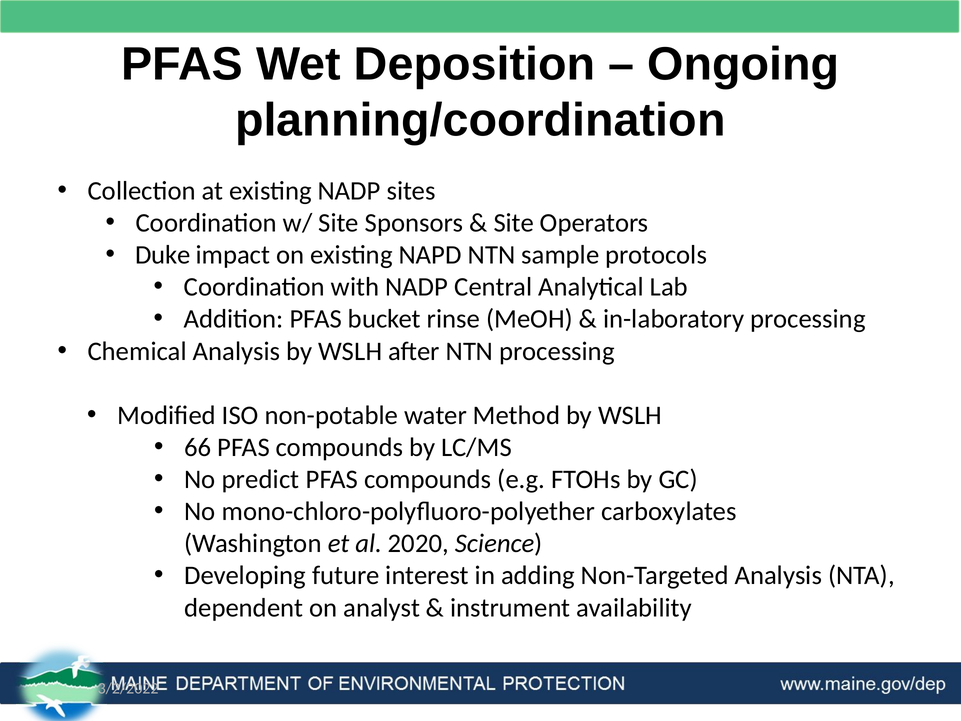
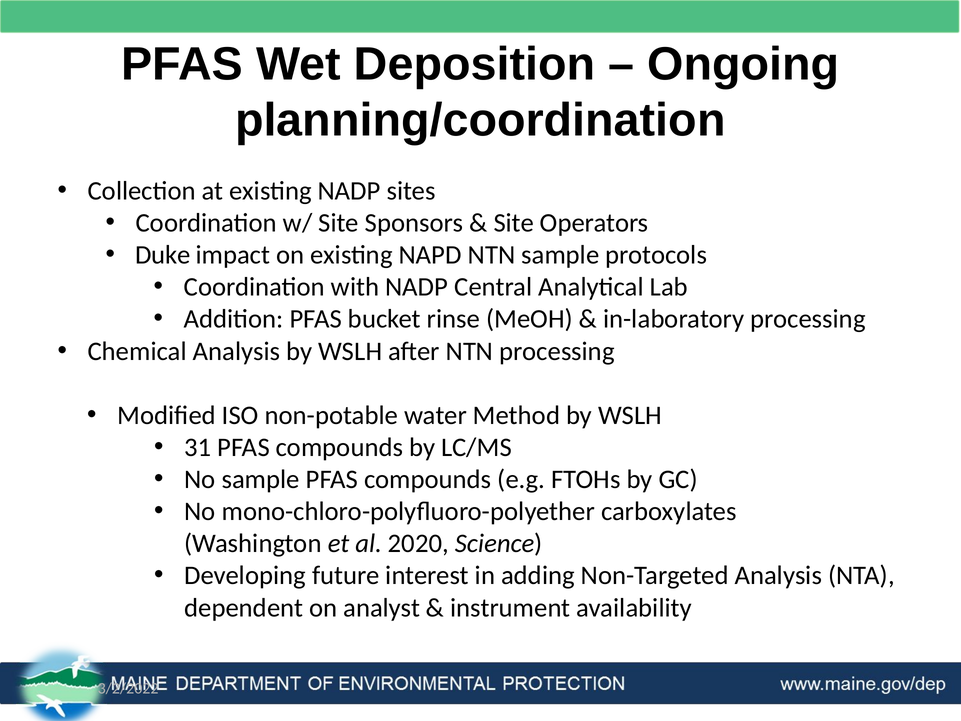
66: 66 -> 31
No predict: predict -> sample
